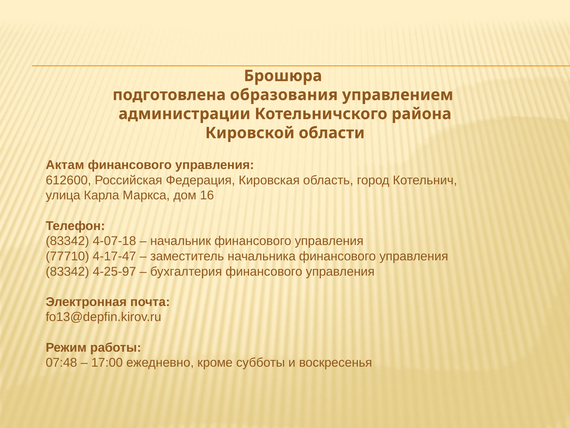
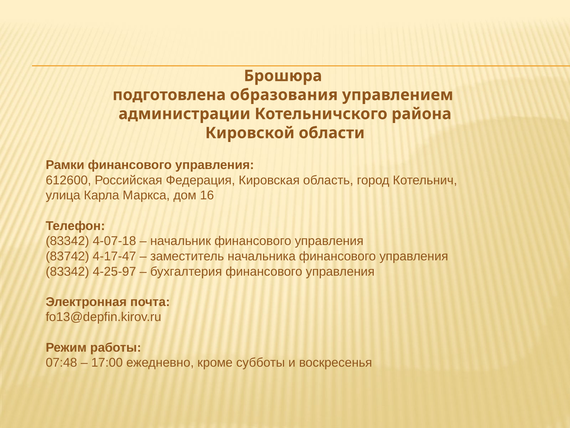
Актам: Актам -> Рамки
77710: 77710 -> 83742
